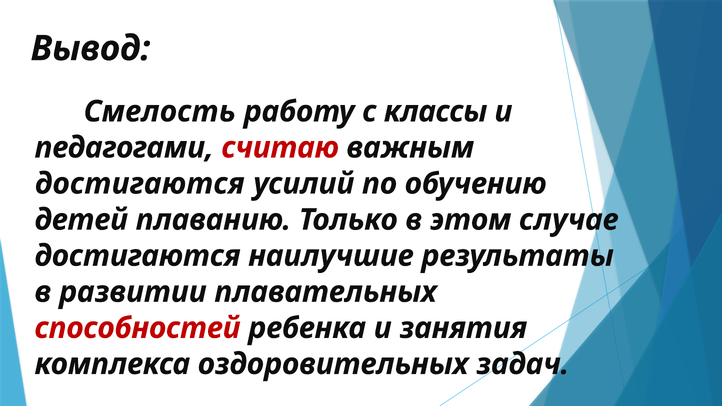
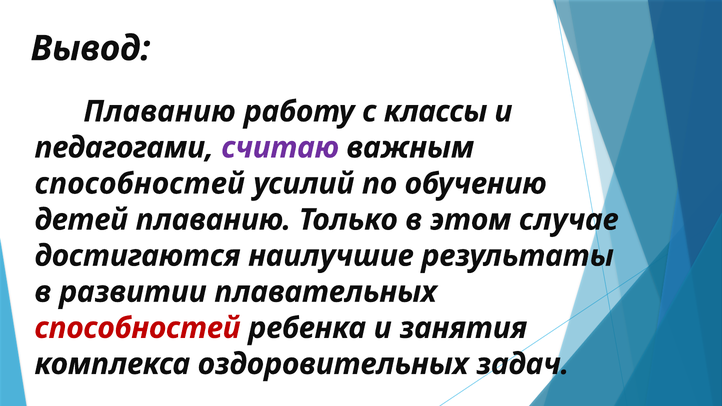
Смелость at (160, 112): Смелость -> Плаванию
считаю colour: red -> purple
достигаются at (140, 184): достигаются -> способностей
